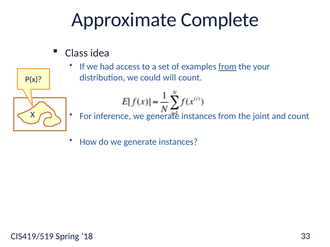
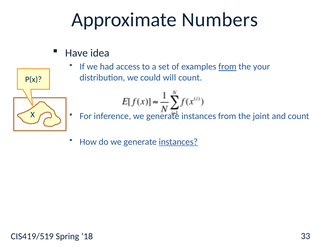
Complete: Complete -> Numbers
Class: Class -> Have
instances at (178, 142) underline: none -> present
